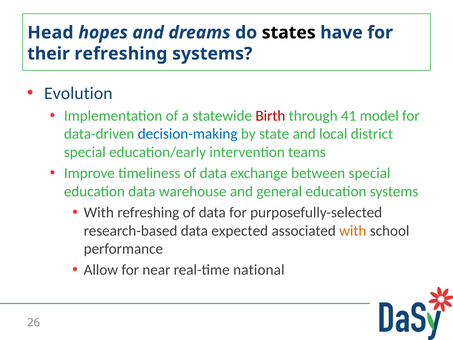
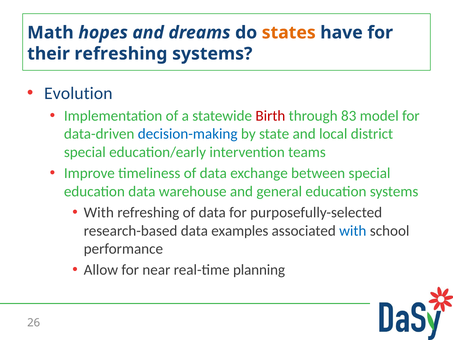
Head: Head -> Math
states colour: black -> orange
41: 41 -> 83
expected: expected -> examples
with at (353, 231) colour: orange -> blue
national: national -> planning
